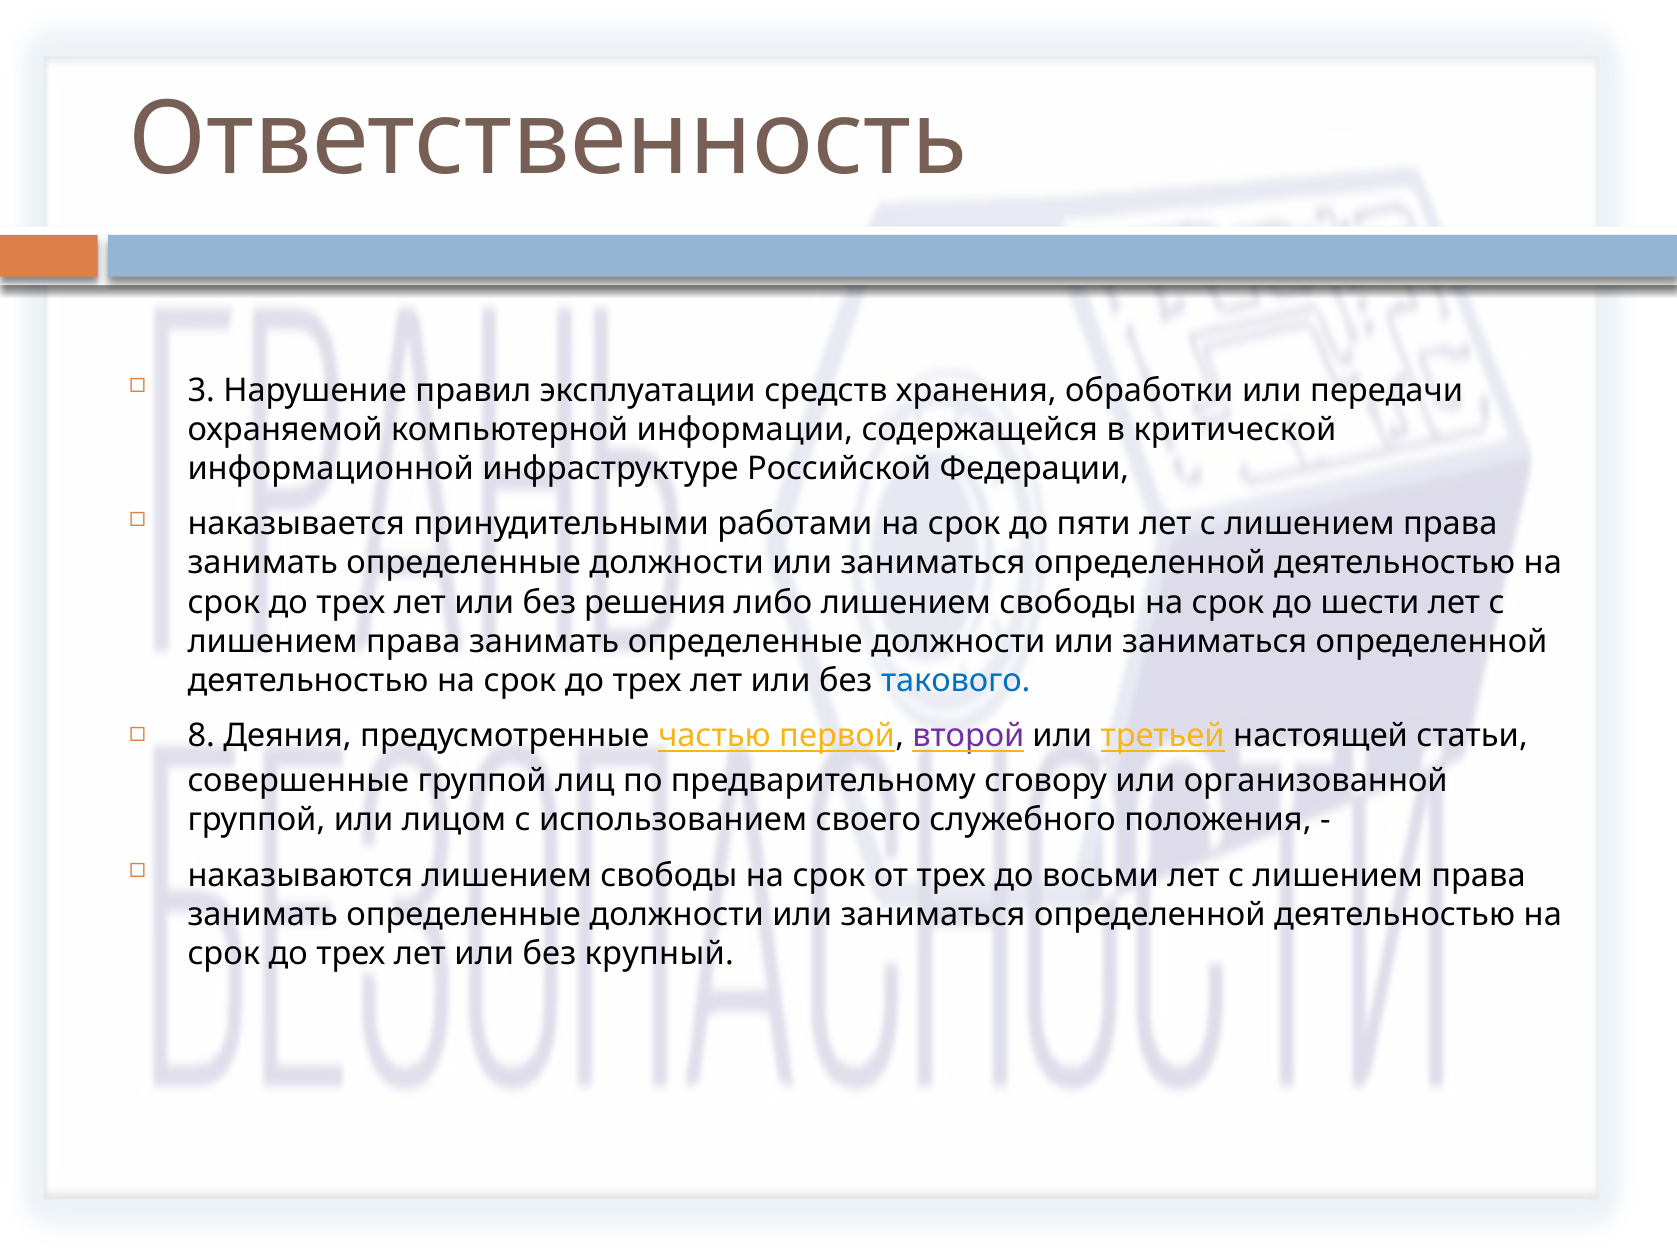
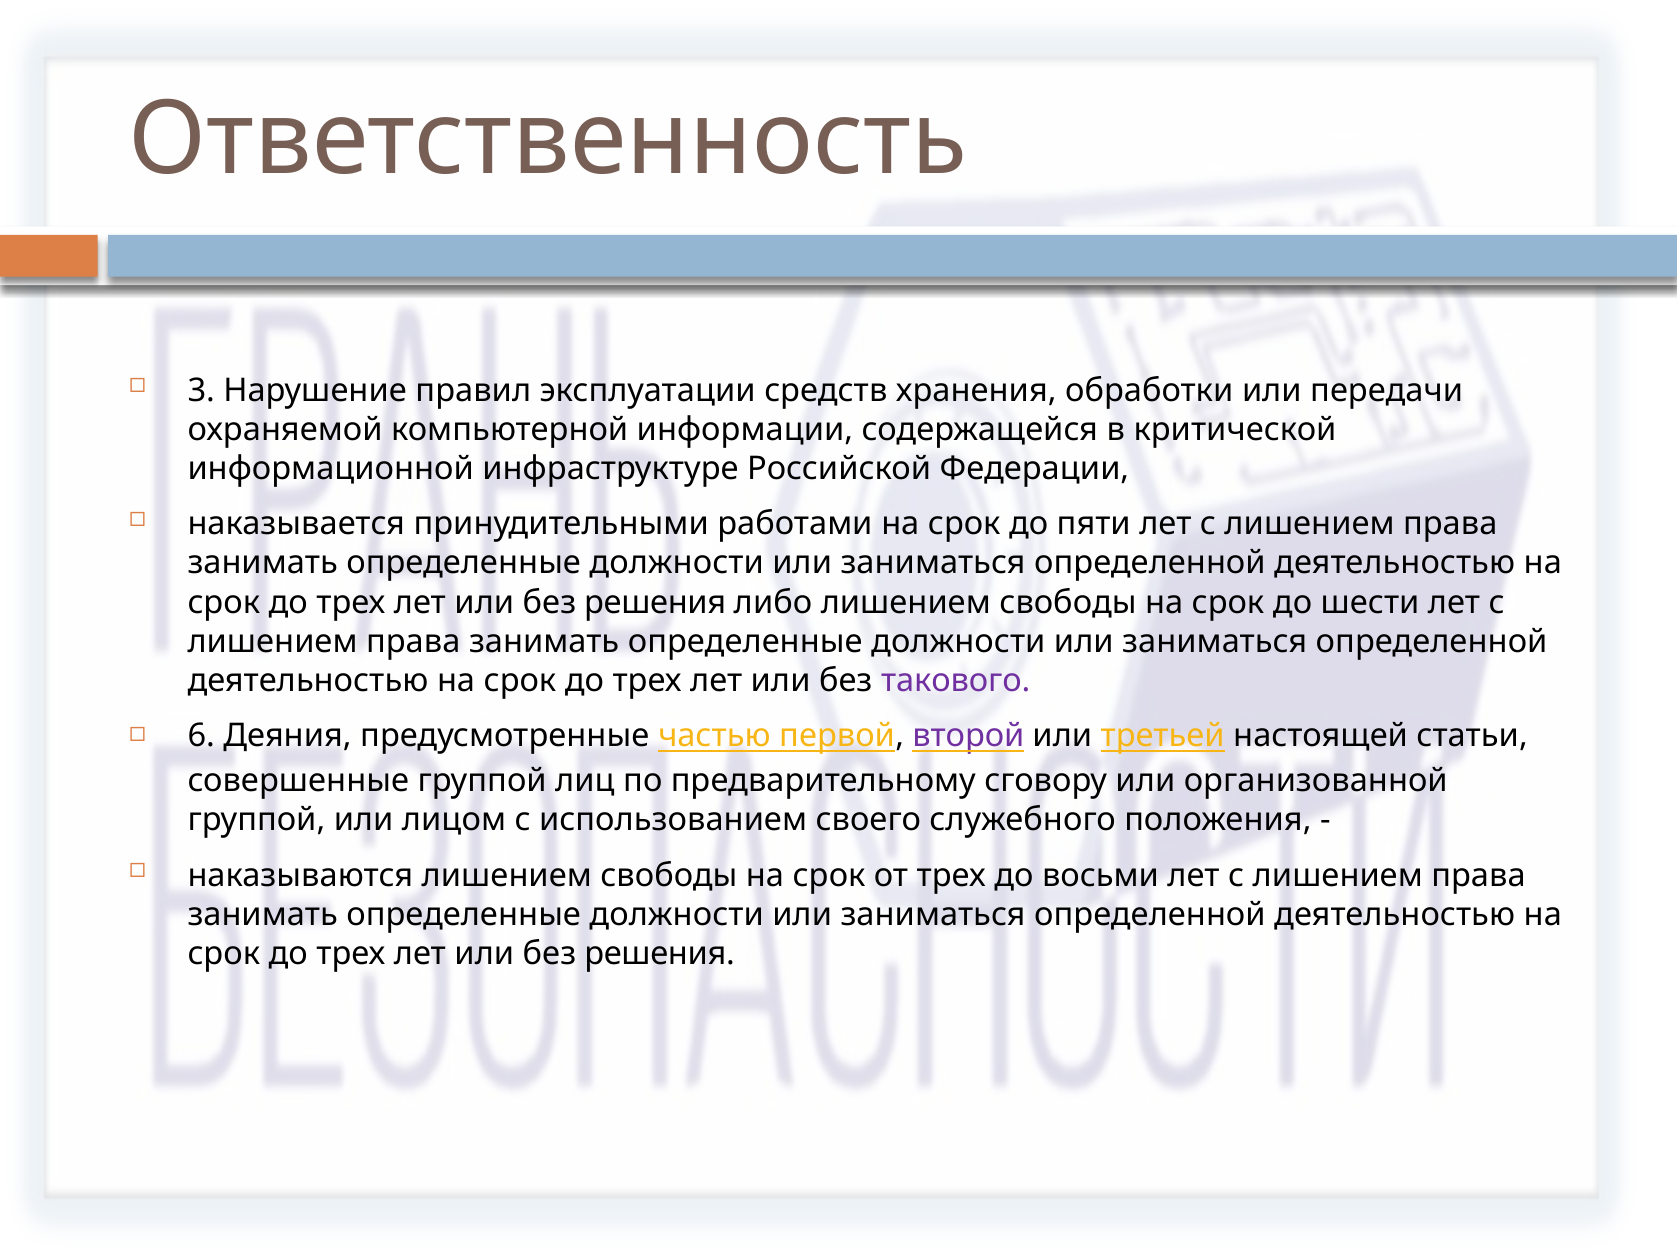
такового colour: blue -> purple
8: 8 -> 6
крупный at (659, 953): крупный -> решения
